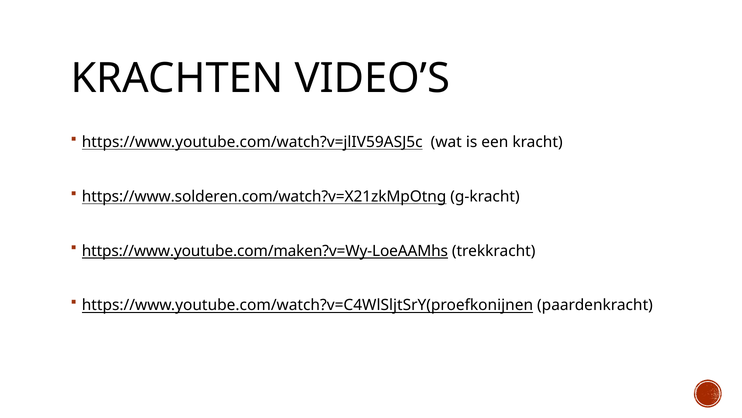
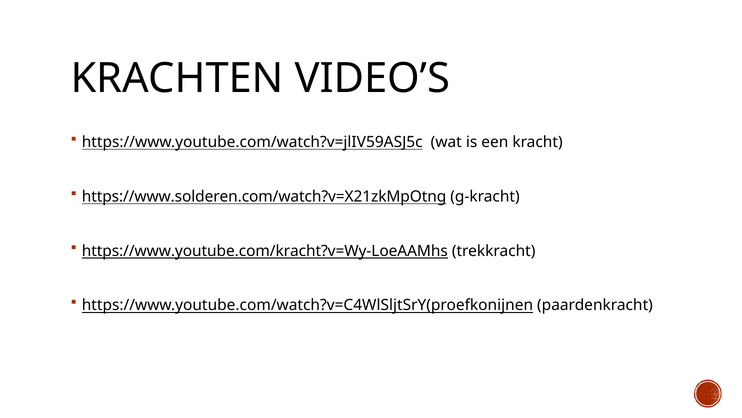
https://www.youtube.com/maken?v=Wy-LoeAAMhs: https://www.youtube.com/maken?v=Wy-LoeAAMhs -> https://www.youtube.com/kracht?v=Wy-LoeAAMhs
